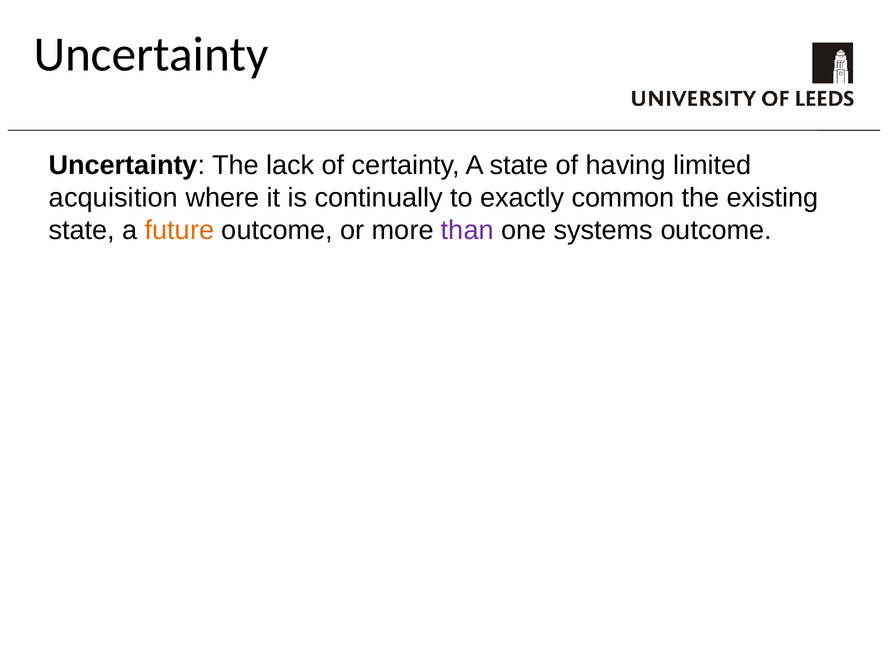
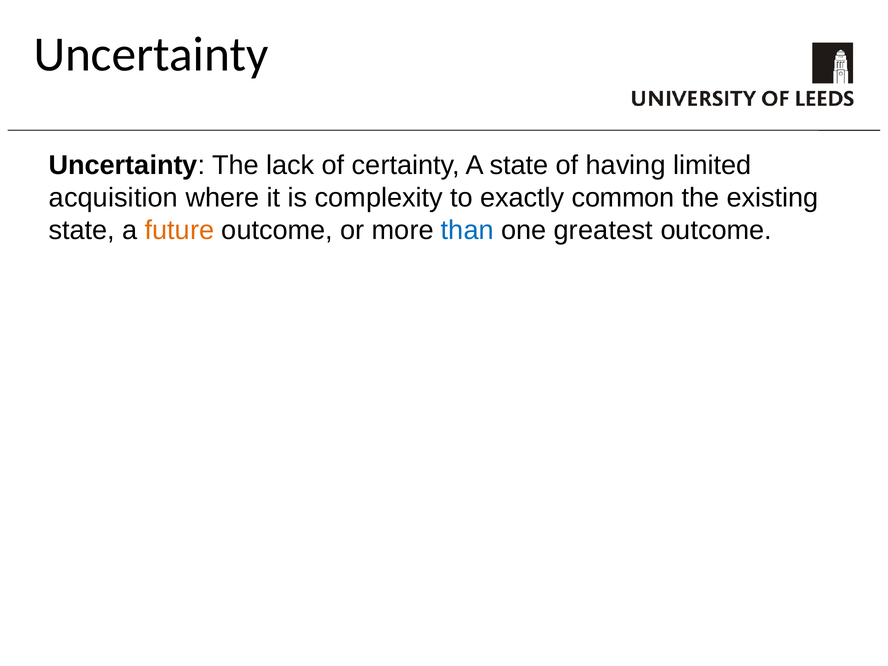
continually: continually -> complexity
than colour: purple -> blue
systems: systems -> greatest
